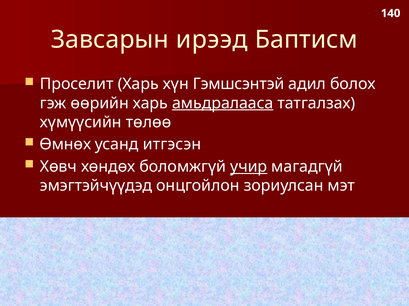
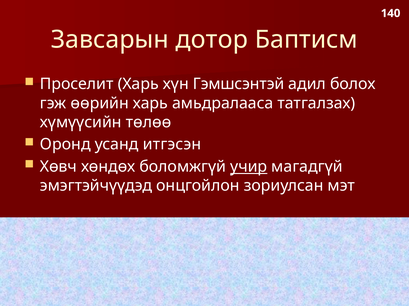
ирээд: ирээд -> дотор
амьдралааса underline: present -> none
Өмнөх: Өмнөх -> Оронд
